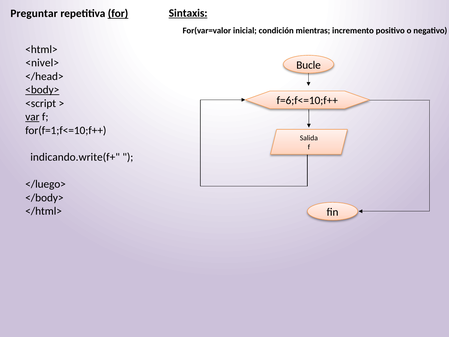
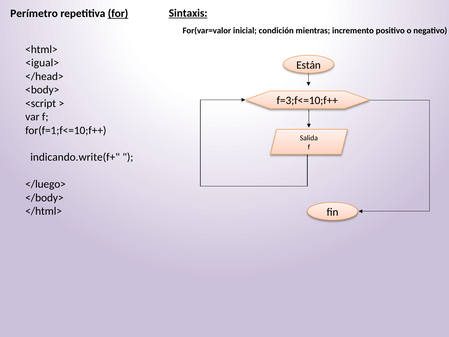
Preguntar: Preguntar -> Perímetro
<nivel>: <nivel> -> <igual>
Bucle: Bucle -> Están
<body> underline: present -> none
f=6;f<=10;f++: f=6;f<=10;f++ -> f=3;f<=10;f++
var underline: present -> none
